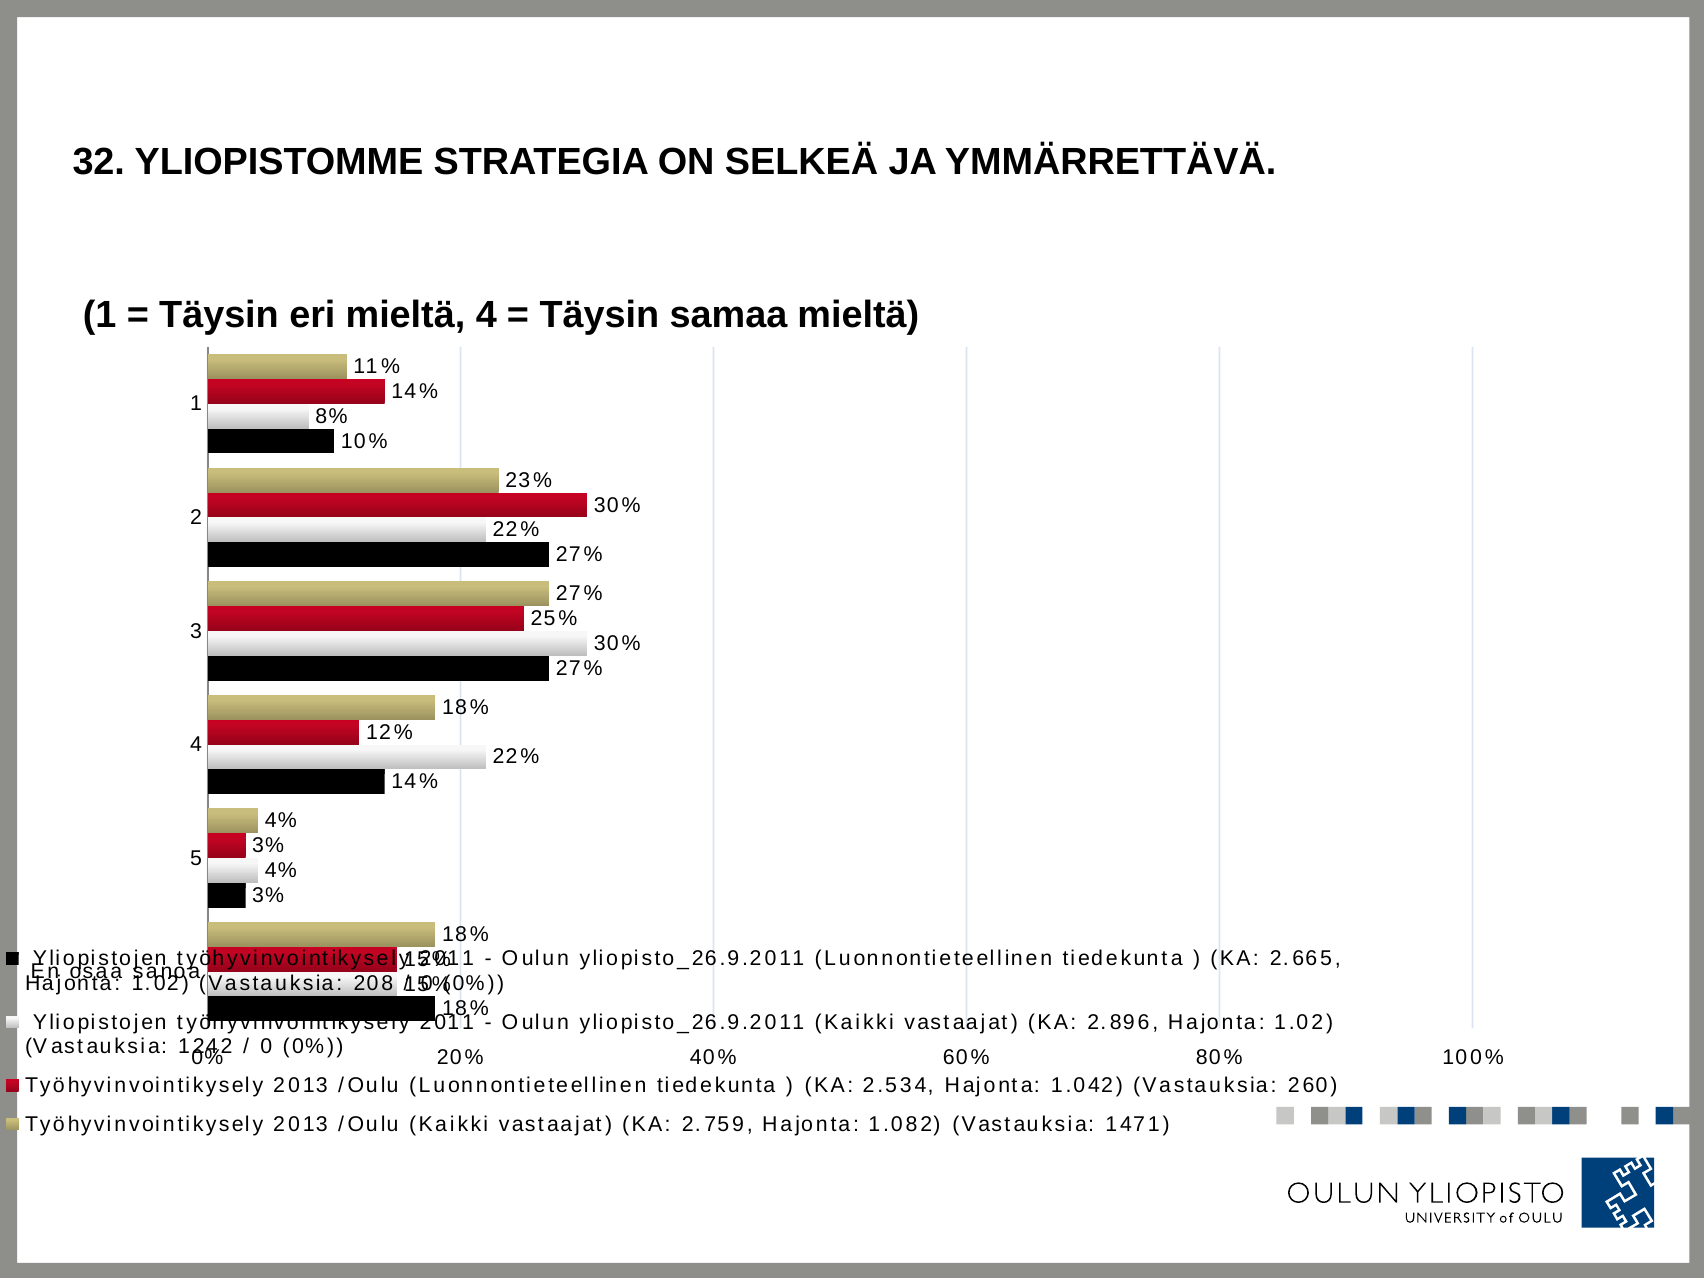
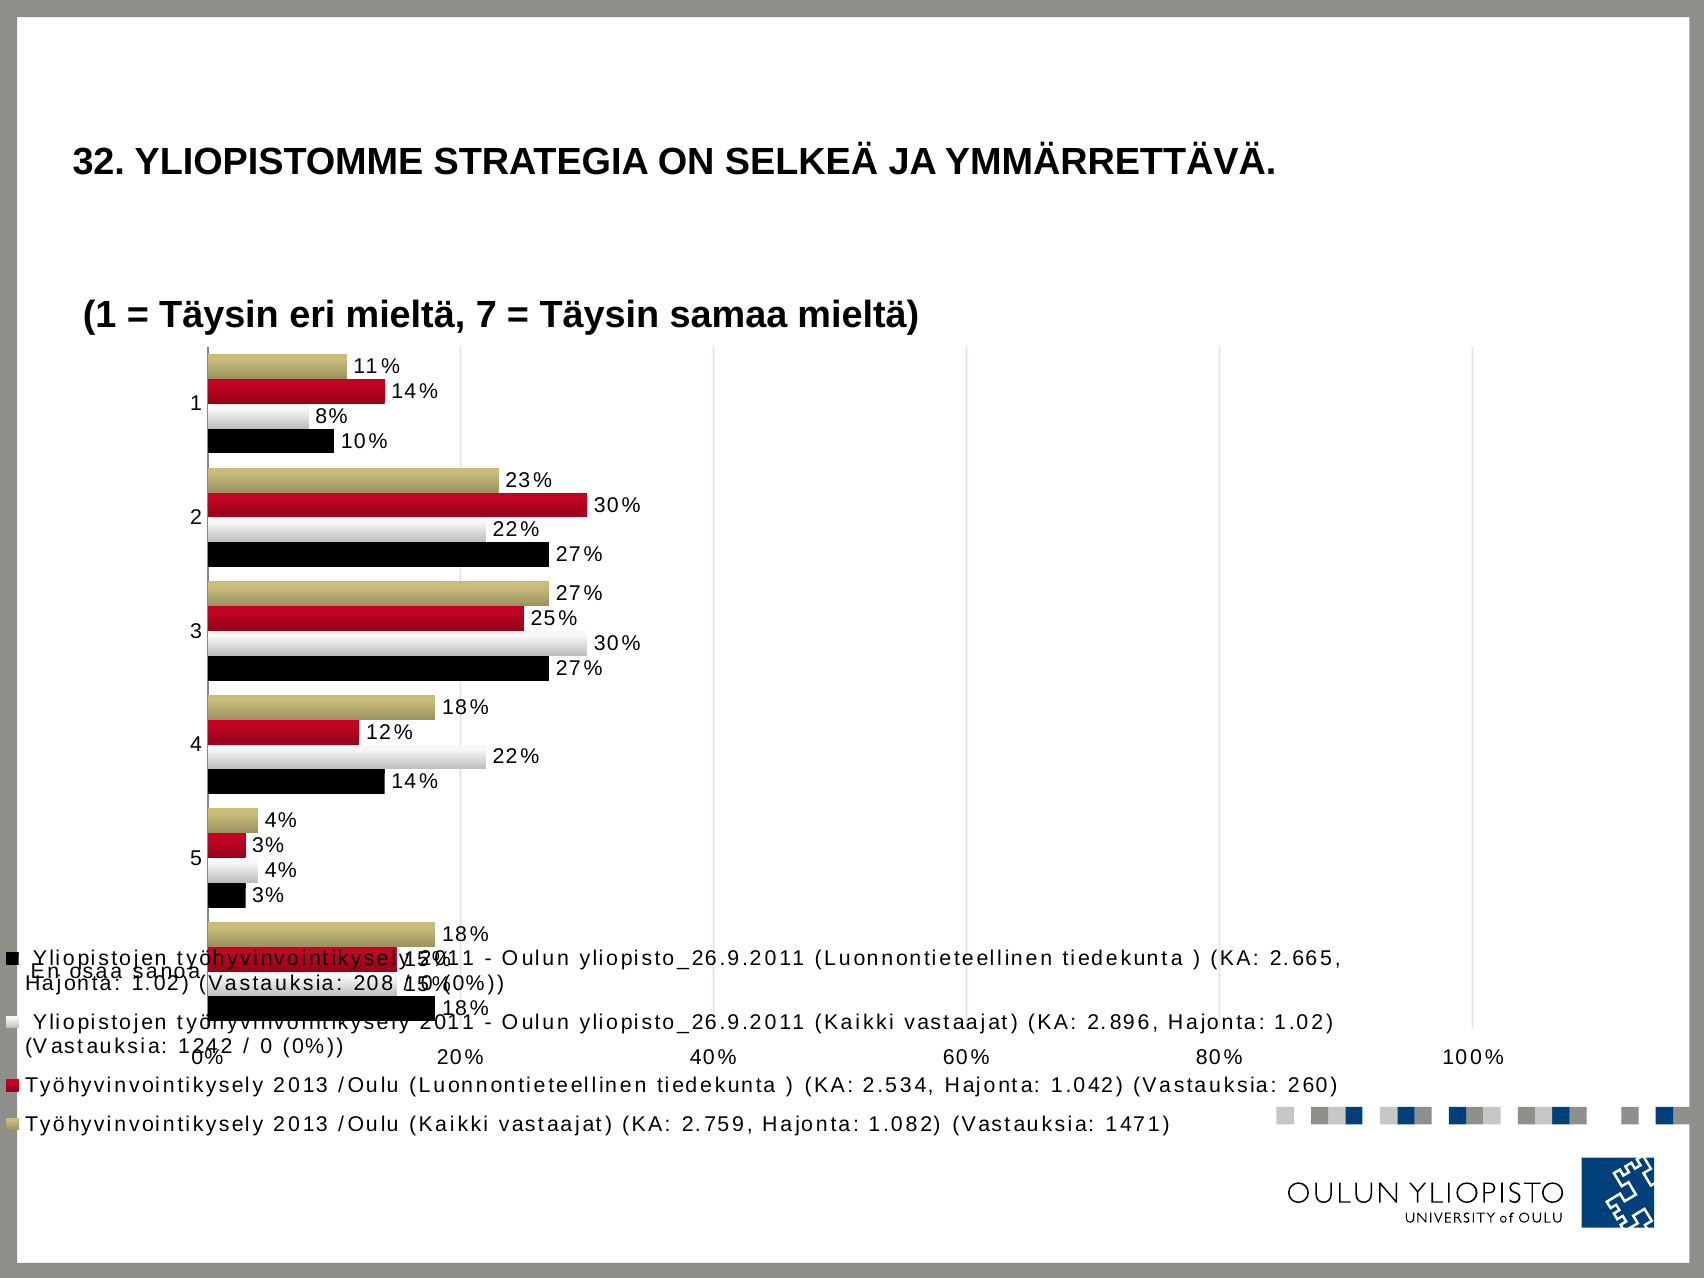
mieltä 4: 4 -> 7
